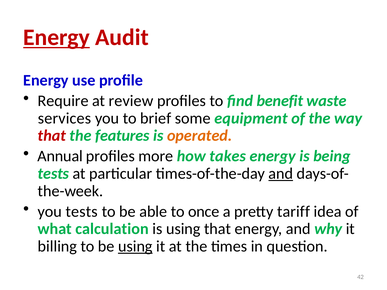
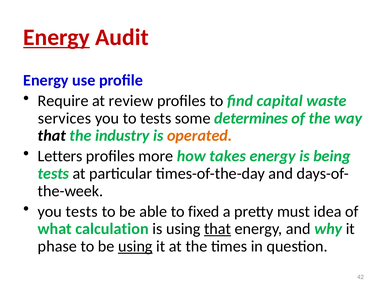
benefit: benefit -> capital
to brief: brief -> tests
equipment: equipment -> determines
that at (52, 136) colour: red -> black
features: features -> industry
Annual: Annual -> Letters
and at (281, 174) underline: present -> none
once: once -> fixed
tariff: tariff -> must
that at (218, 229) underline: none -> present
billing: billing -> phase
